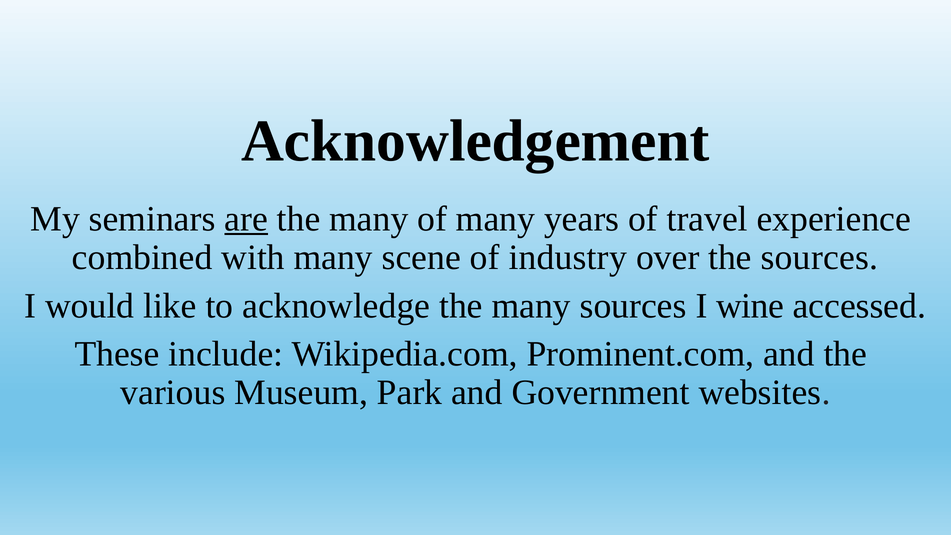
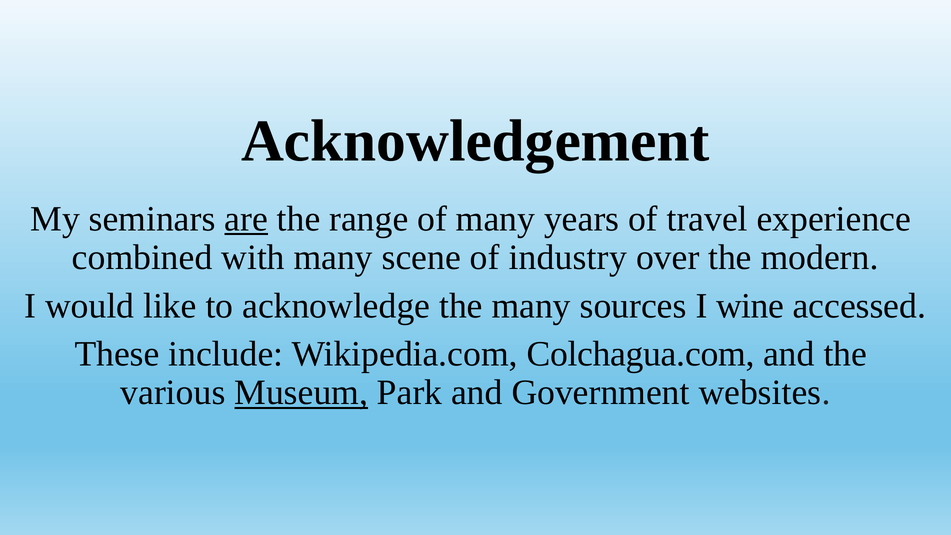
many at (369, 219): many -> range
the sources: sources -> modern
Prominent.com: Prominent.com -> Colchagua.com
Museum underline: none -> present
